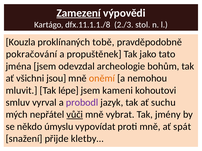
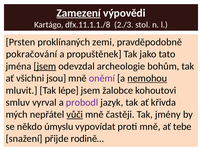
Kouzla: Kouzla -> Prsten
tobě: tobě -> zemi
jsem at (45, 66) underline: none -> present
oněmí colour: orange -> purple
nemohou underline: none -> present
kameni: kameni -> žalobce
suchu: suchu -> křivda
vybrat: vybrat -> častěji
spát: spát -> tebe
kletby…: kletby… -> rodině…
